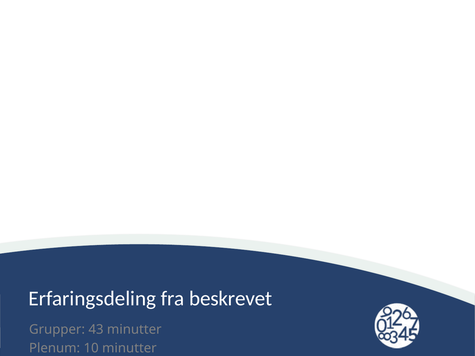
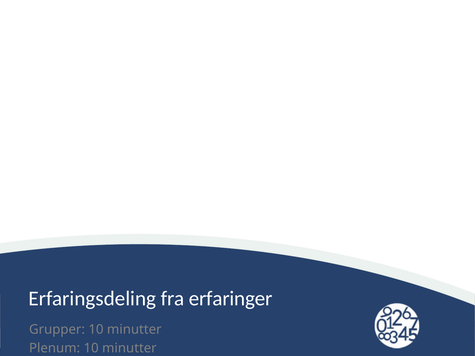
beskrevet: beskrevet -> erfaringer
Grupper 43: 43 -> 10
